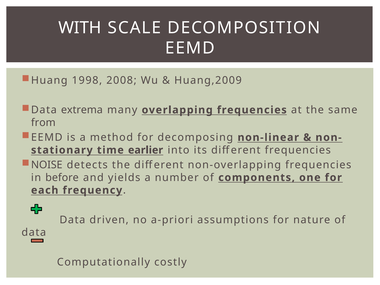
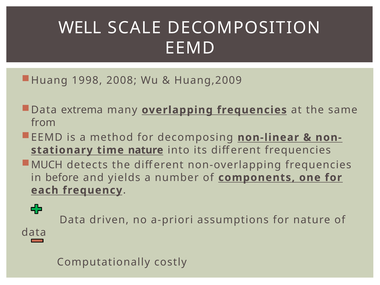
WITH: WITH -> WELL
time earlier: earlier -> nature
NOISE: NOISE -> MUCH
